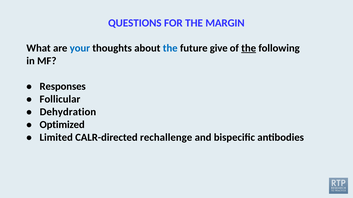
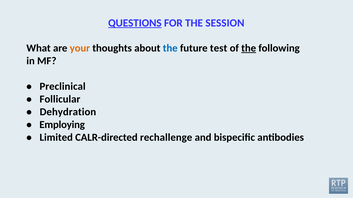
QUESTIONS underline: none -> present
MARGIN: MARGIN -> SESSION
your colour: blue -> orange
give: give -> test
Responses: Responses -> Preclinical
Optimized: Optimized -> Employing
